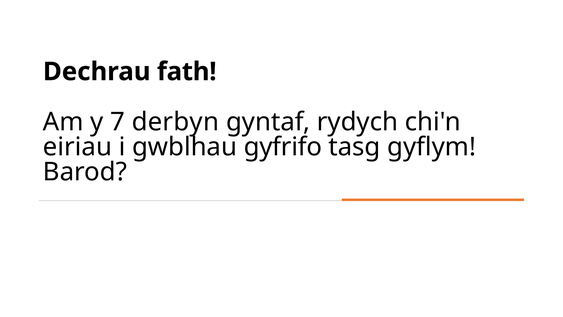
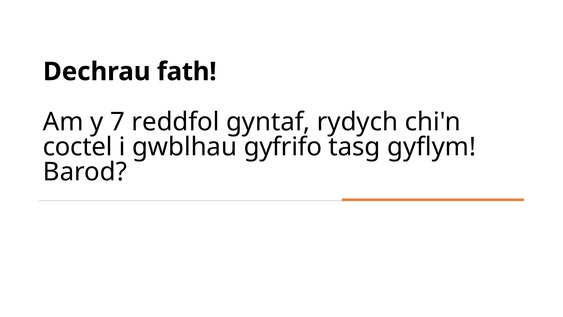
derbyn: derbyn -> reddfol
eiriau: eiriau -> coctel
